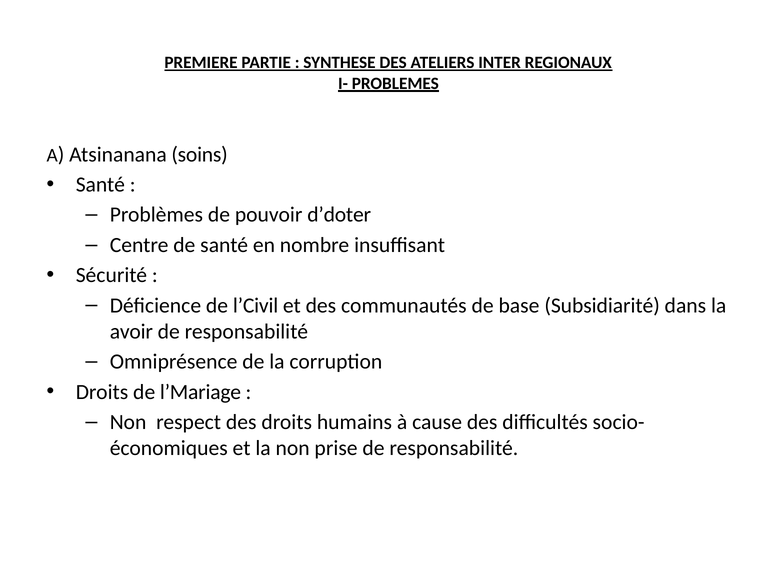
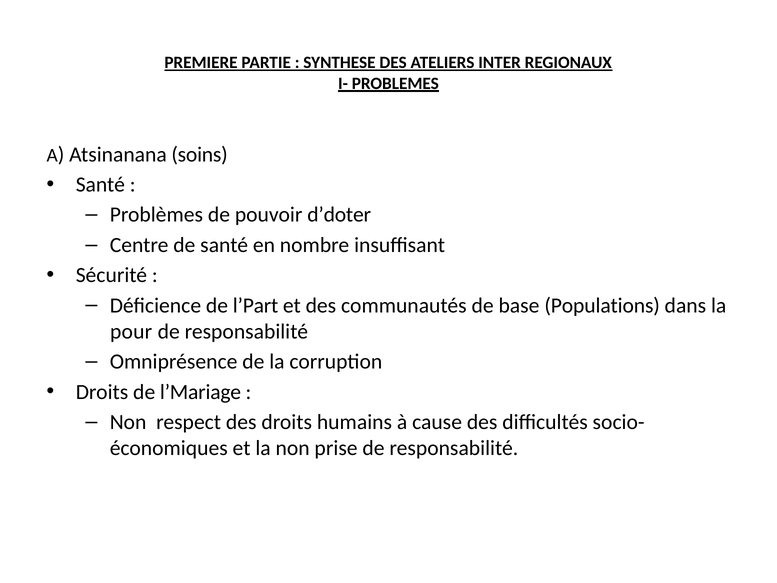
l’Civil: l’Civil -> l’Part
Subsidiarité: Subsidiarité -> Populations
avoir: avoir -> pour
